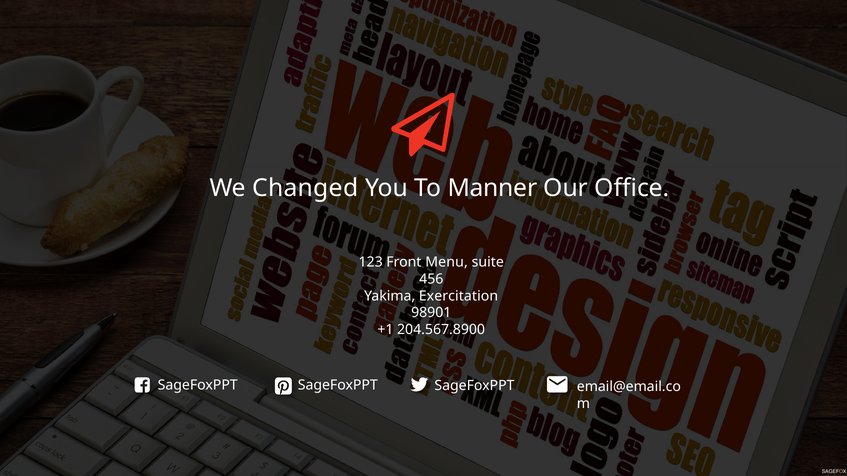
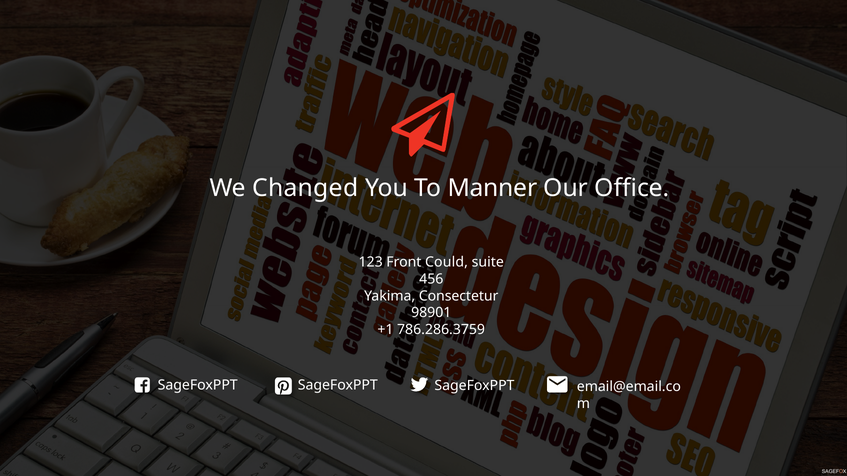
Menu: Menu -> Could
Exercitation: Exercitation -> Consectetur
204.567.8900: 204.567.8900 -> 786.286.3759
